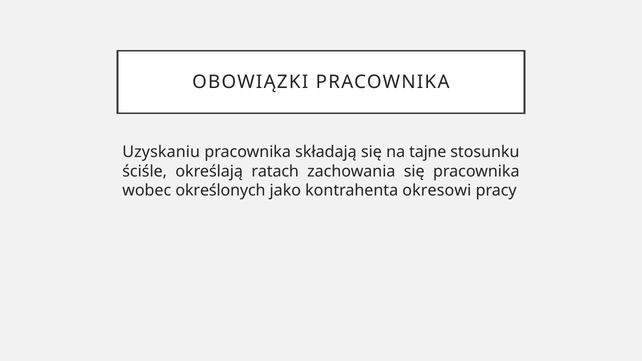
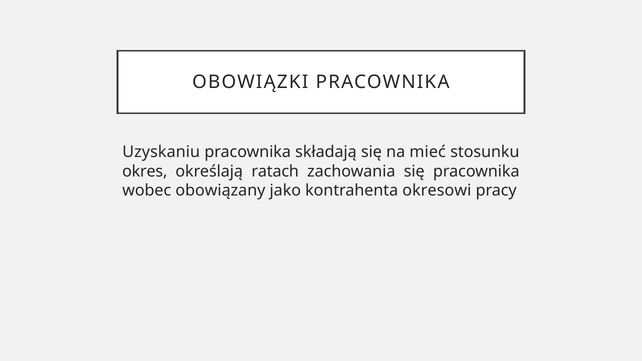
tajne: tajne -> mieć
ściśle: ściśle -> okres
określonych: określonych -> obowiązany
